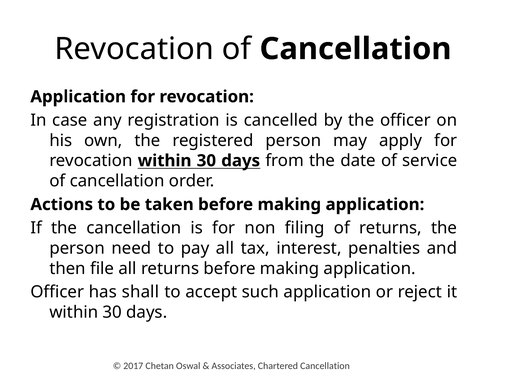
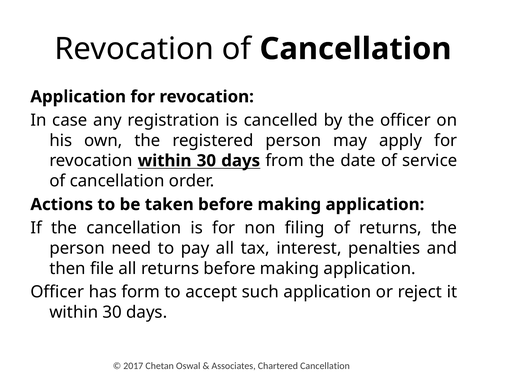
shall: shall -> form
